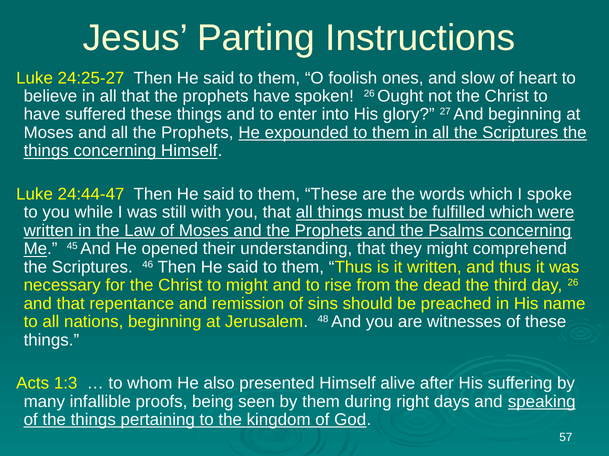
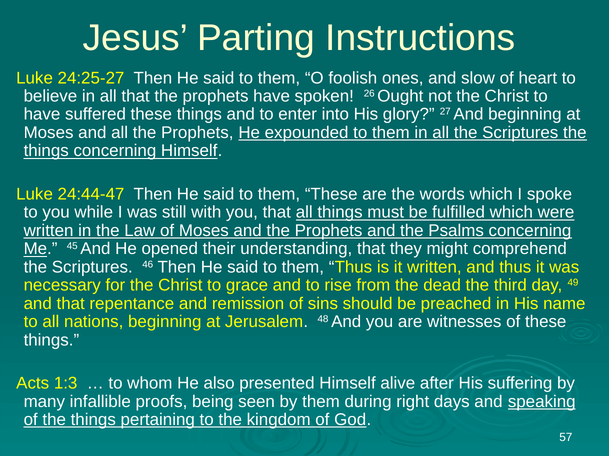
to might: might -> grace
day 26: 26 -> 49
